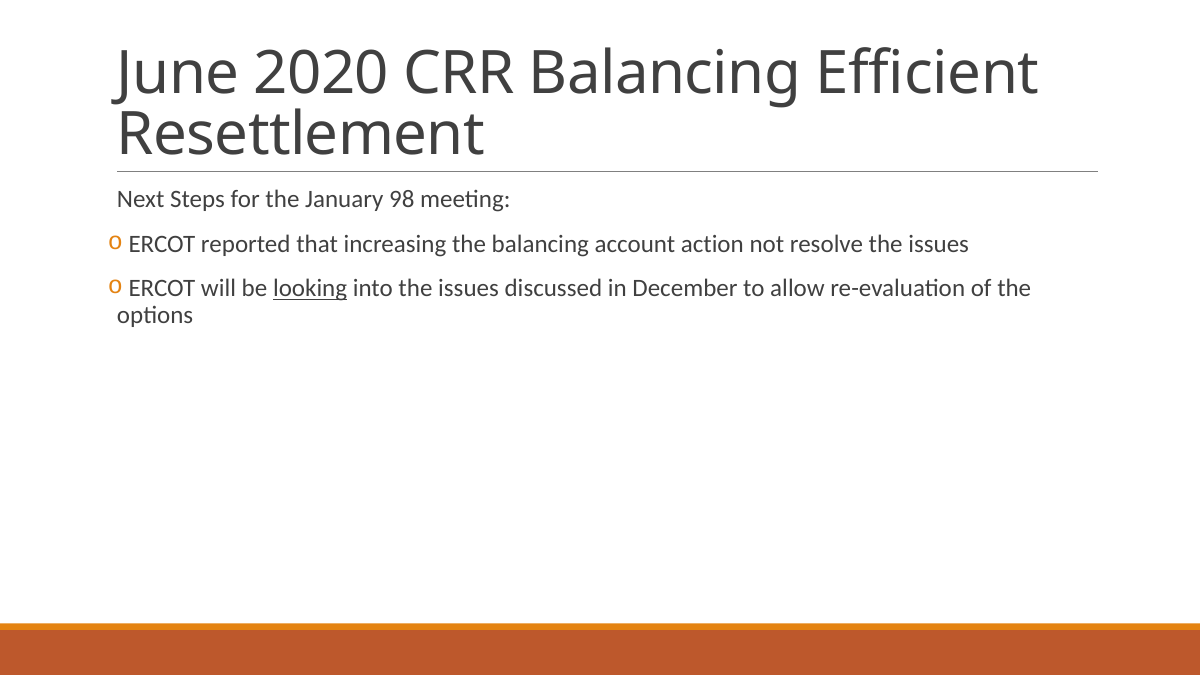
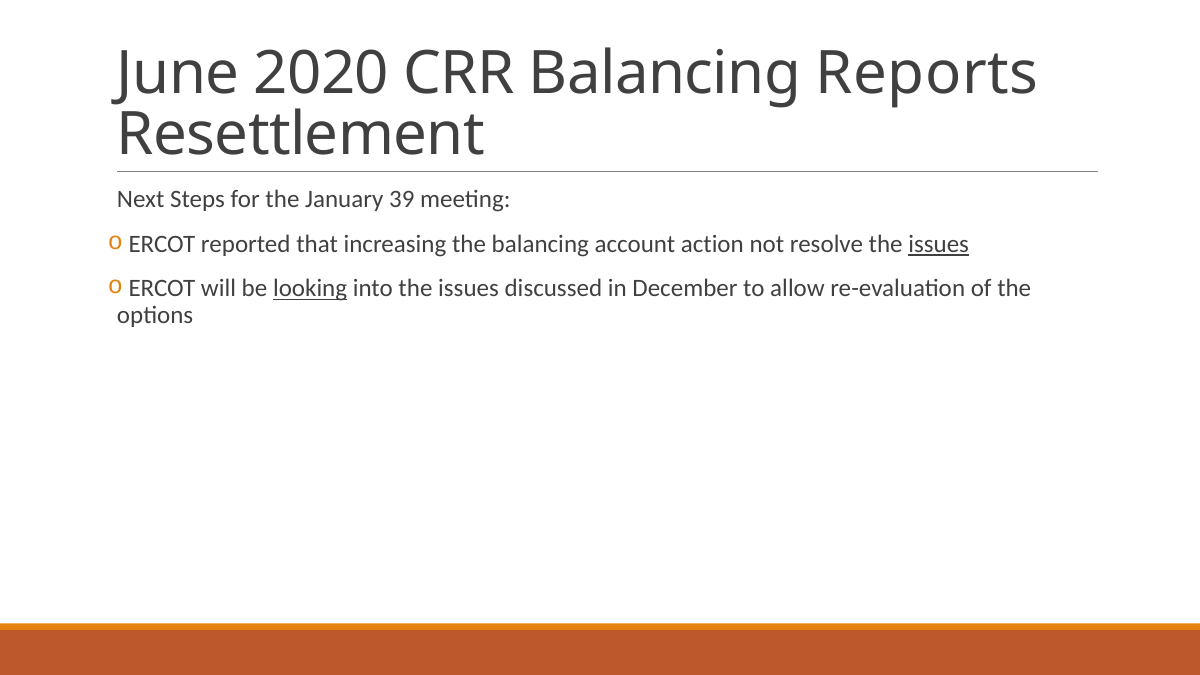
Efficient: Efficient -> Reports
98: 98 -> 39
issues at (939, 244) underline: none -> present
